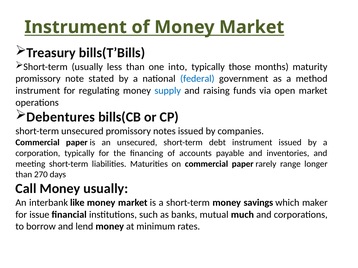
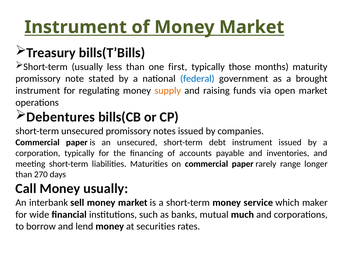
into: into -> first
method: method -> brought
supply colour: blue -> orange
like: like -> sell
savings: savings -> service
issue: issue -> wide
minimum: minimum -> securities
